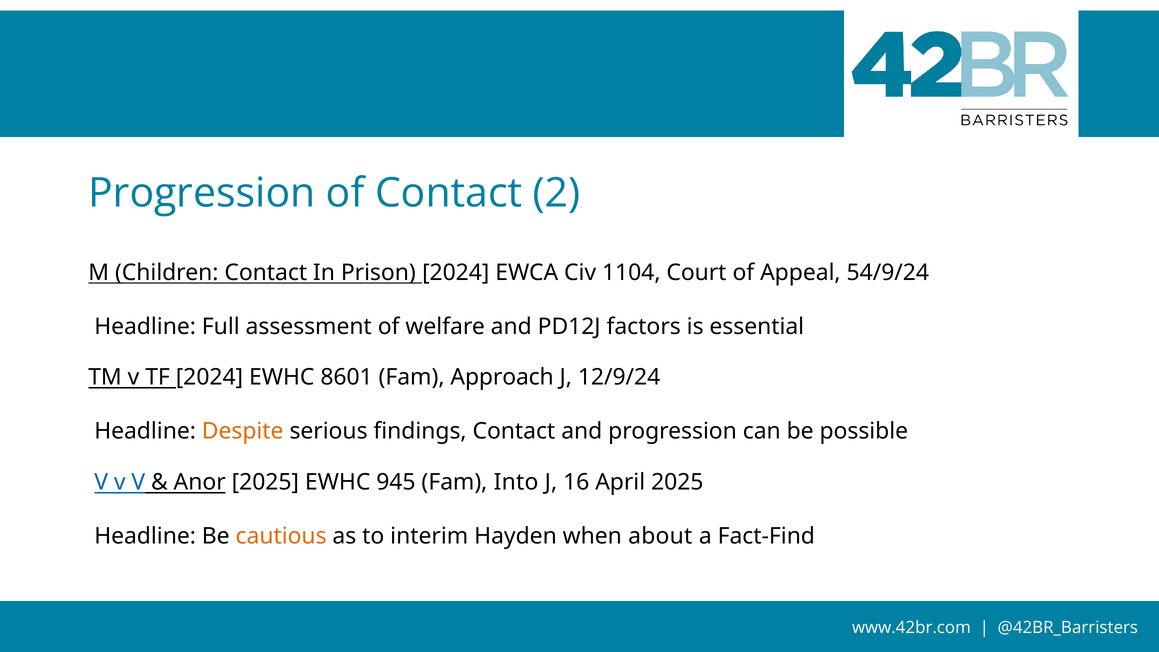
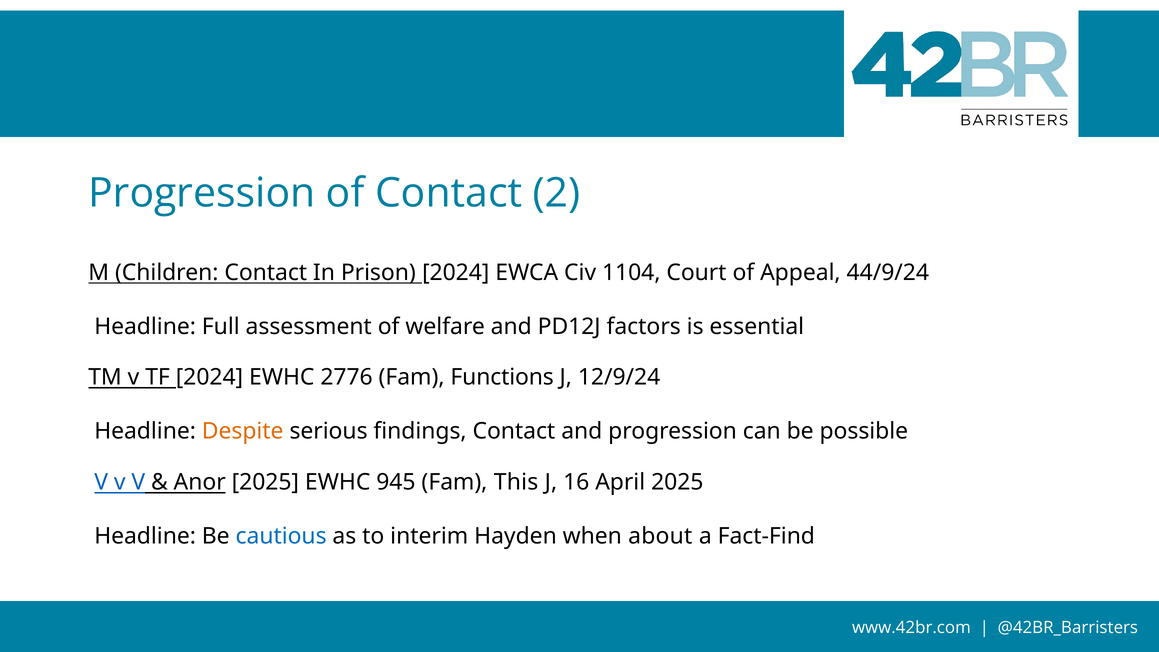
54/9/24: 54/9/24 -> 44/9/24
8601: 8601 -> 2776
Approach: Approach -> Functions
Into: Into -> This
cautious colour: orange -> blue
